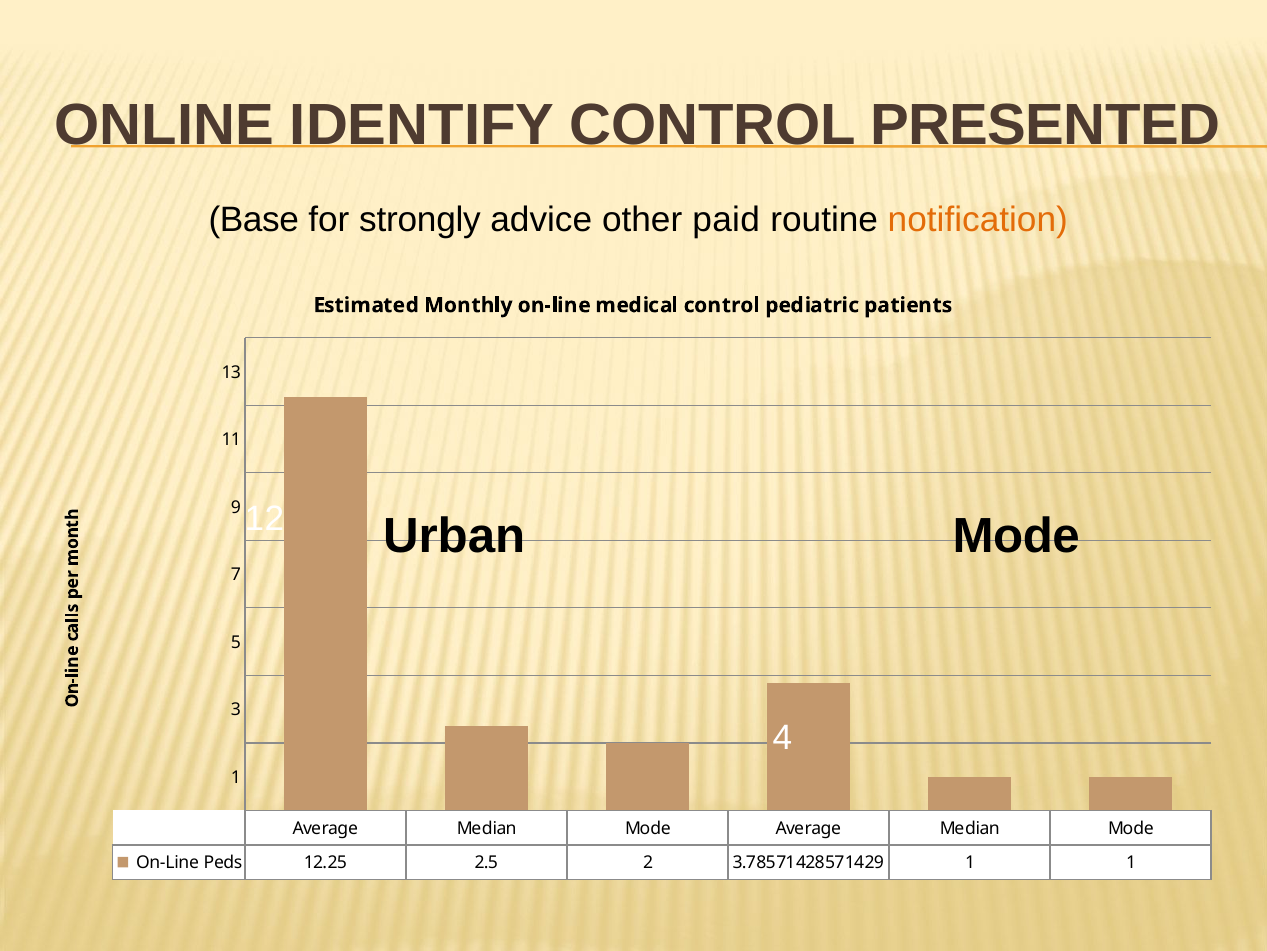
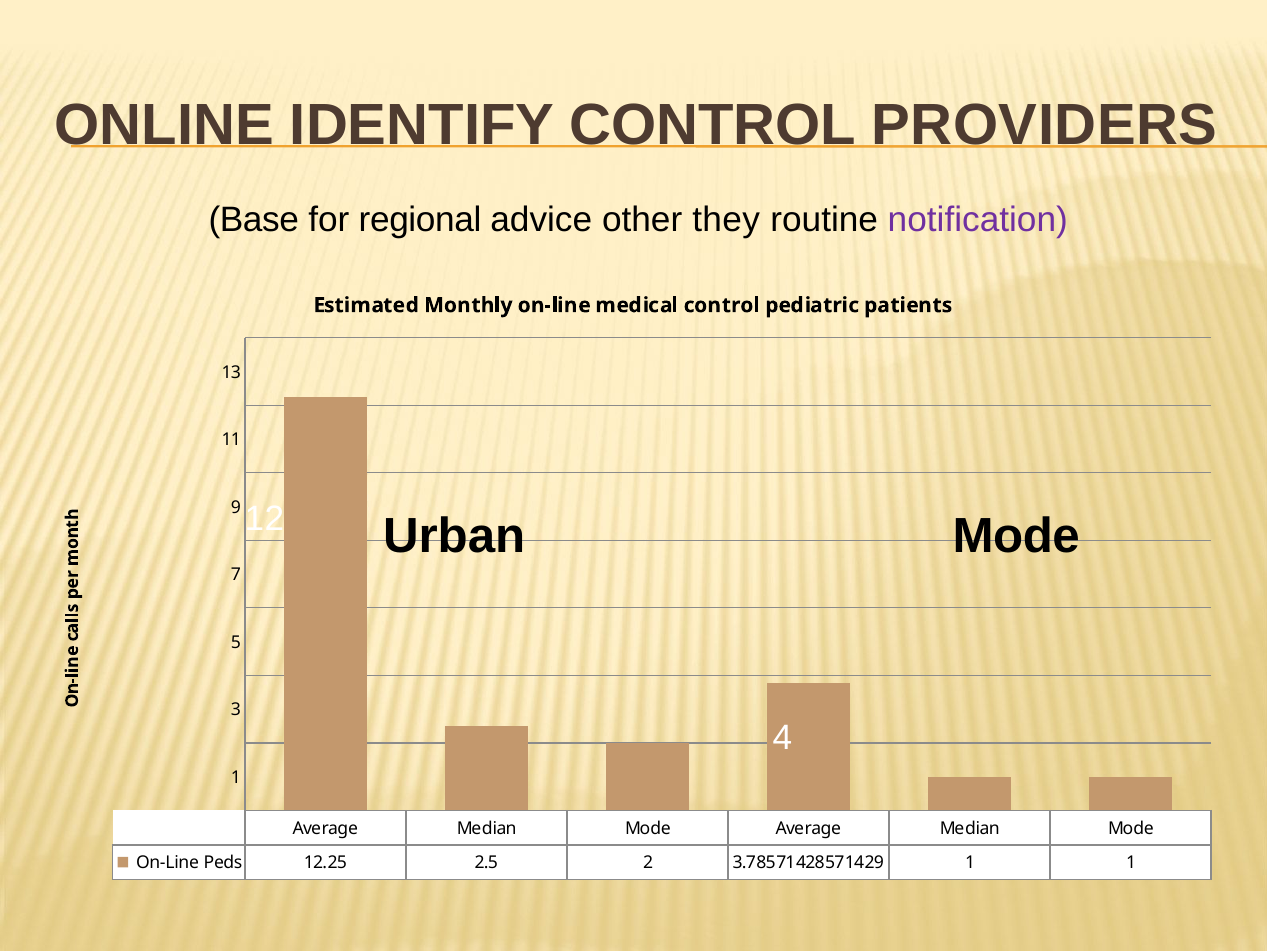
PRESENTED: PRESENTED -> PROVIDERS
strongly: strongly -> regional
paid: paid -> they
notification colour: orange -> purple
